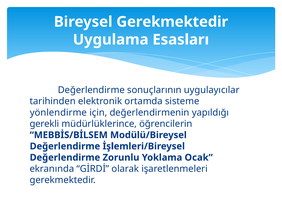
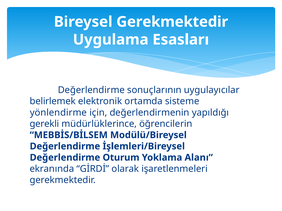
tarihinden: tarihinden -> belirlemek
Zorunlu: Zorunlu -> Oturum
Ocak: Ocak -> Alanı
